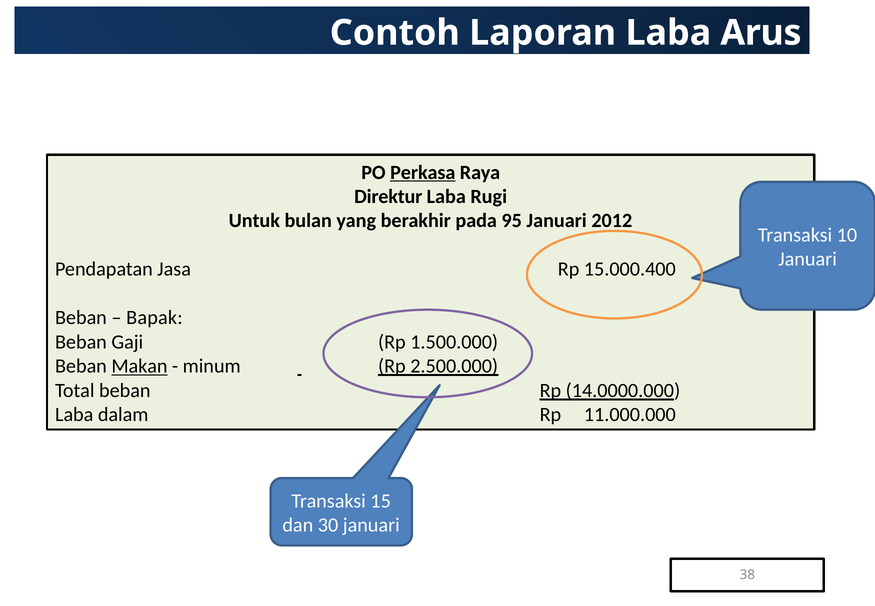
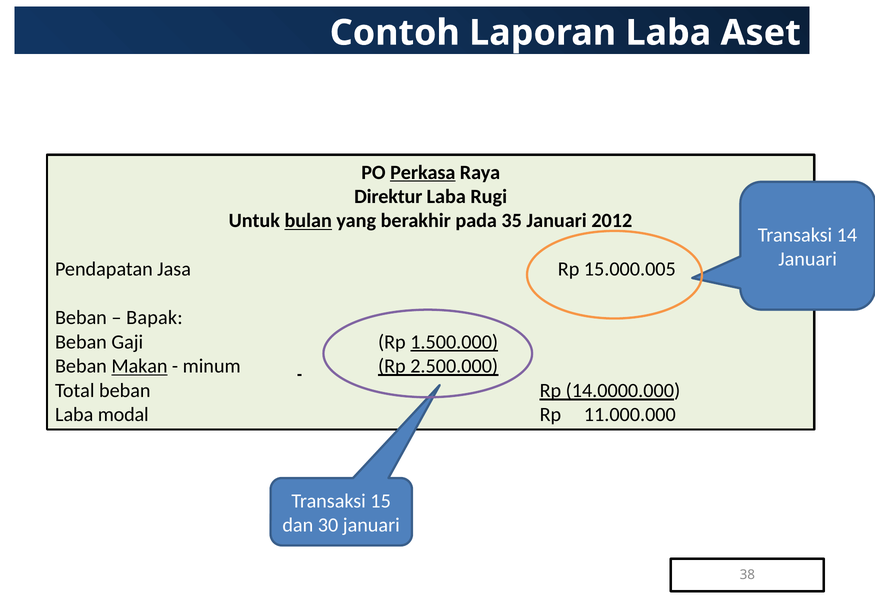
Arus: Arus -> Aset
bulan underline: none -> present
95: 95 -> 35
10: 10 -> 14
15.000.400: 15.000.400 -> 15.000.005
1.500.000 underline: none -> present
dalam: dalam -> modal
